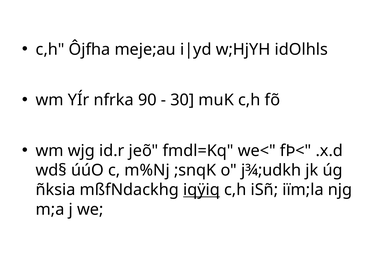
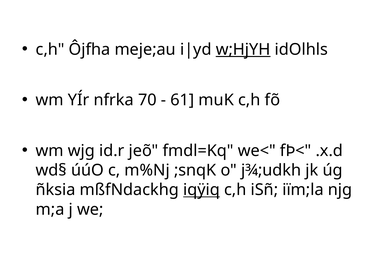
w;HjYH underline: none -> present
90: 90 -> 70
30: 30 -> 61
